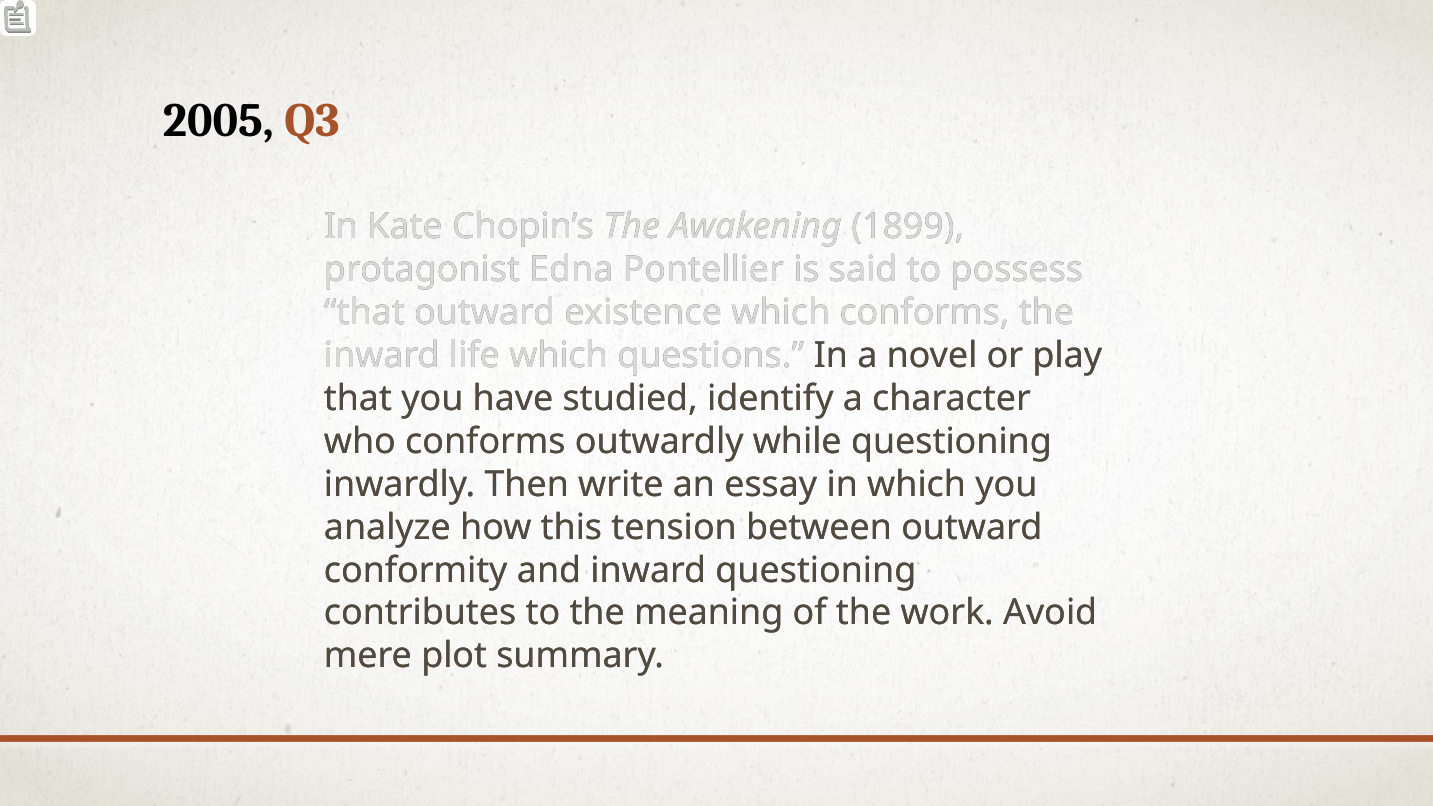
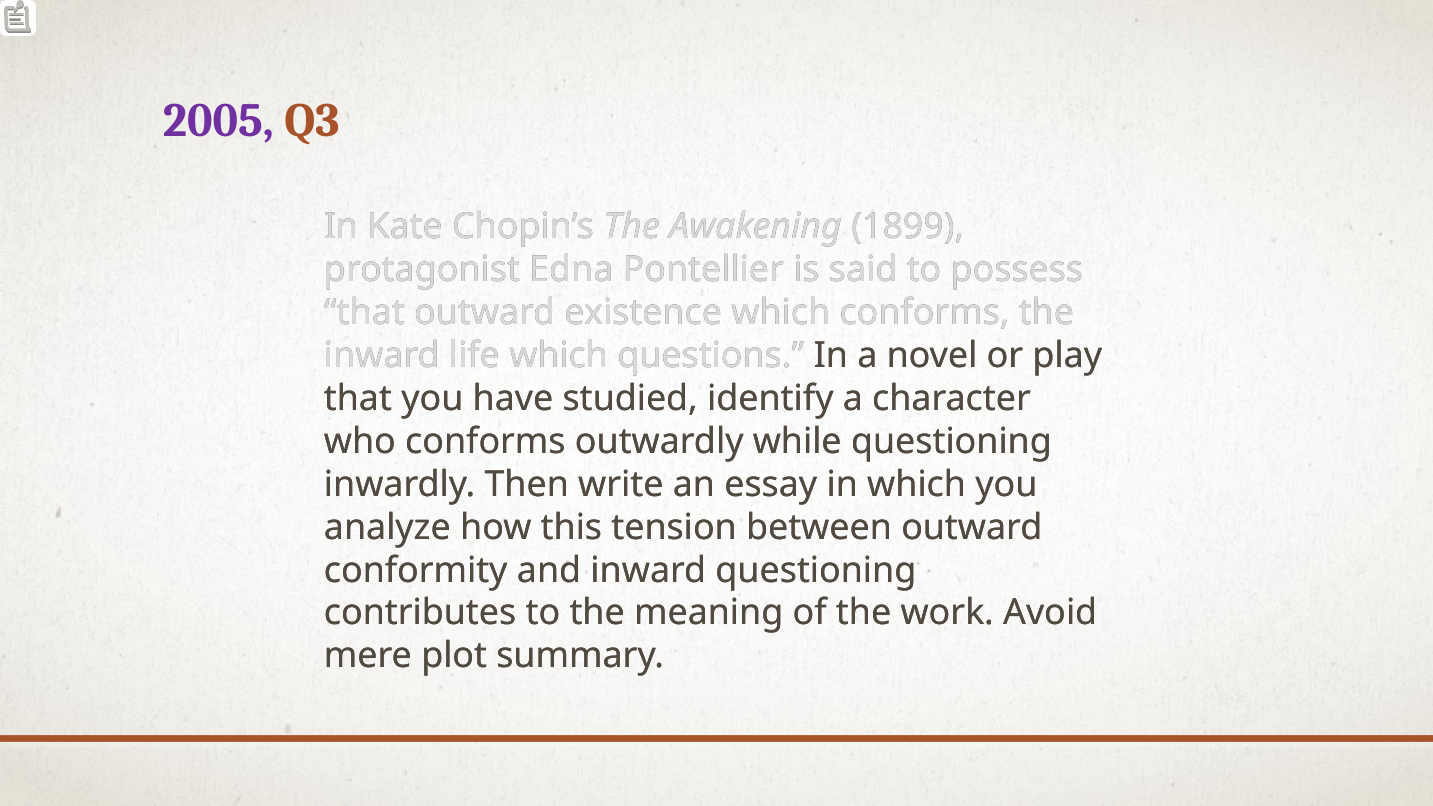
2005 colour: black -> purple
